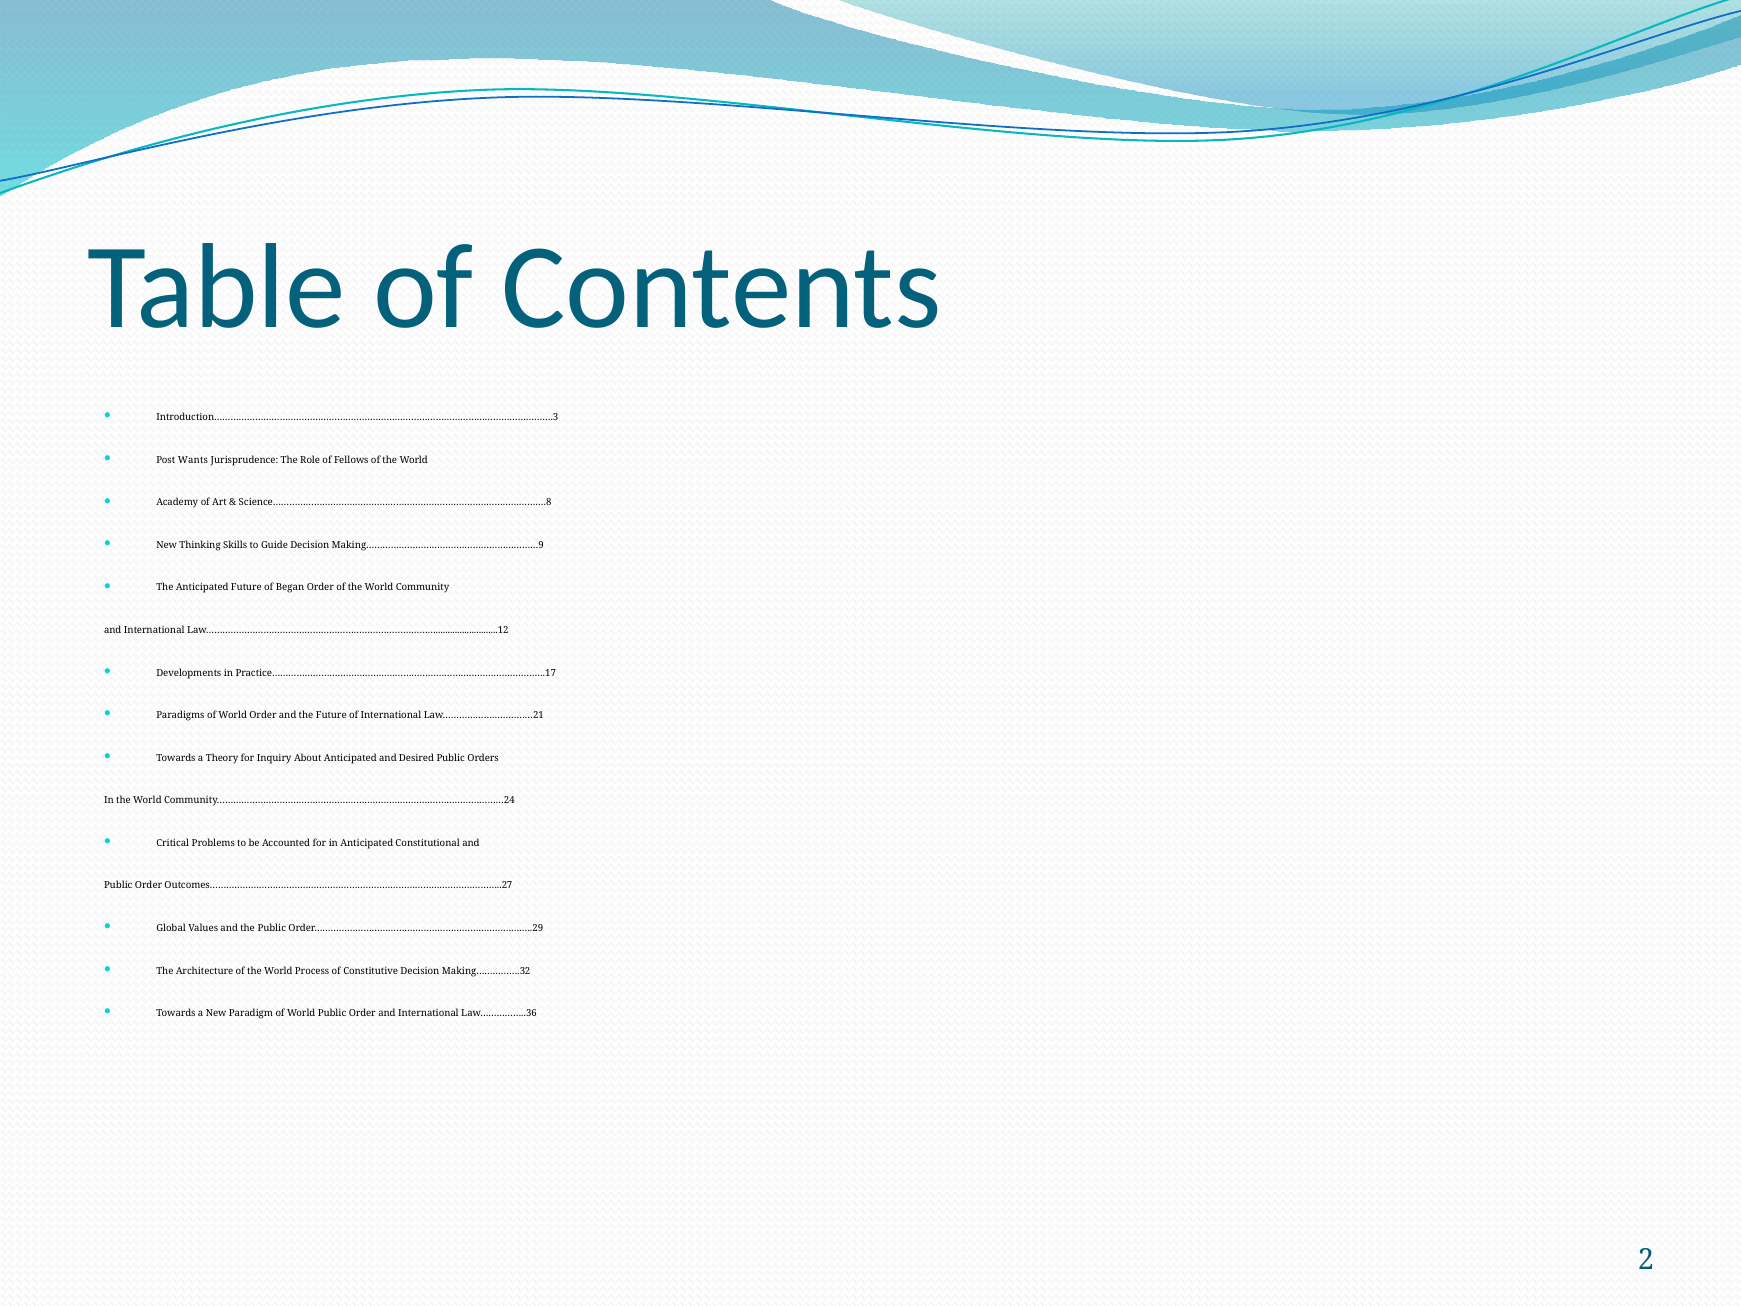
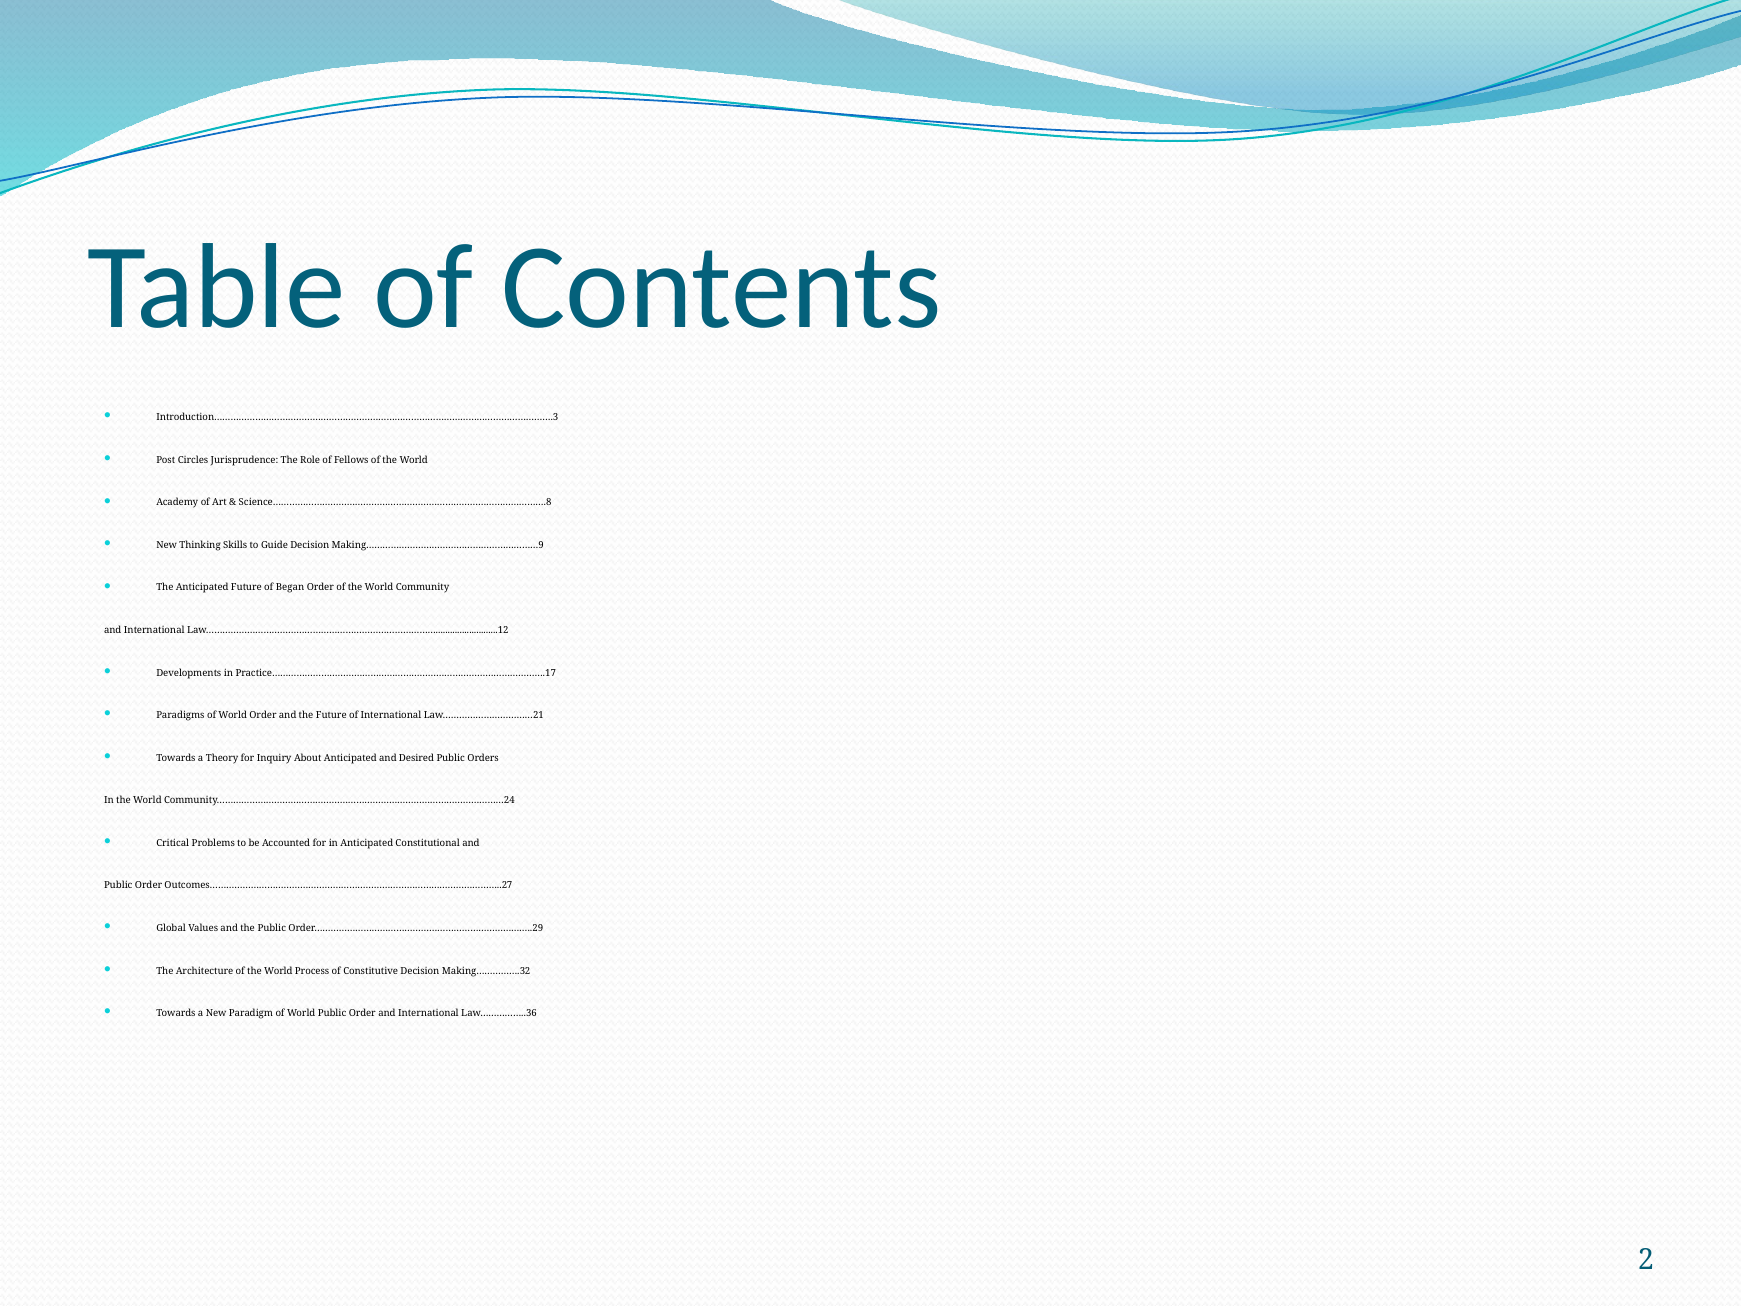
Wants: Wants -> Circles
